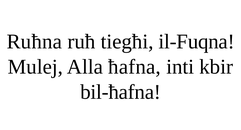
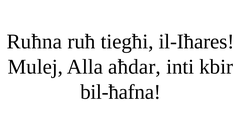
il-Fuqna: il-Fuqna -> il-Iħares
ħafna: ħafna -> aħdar
